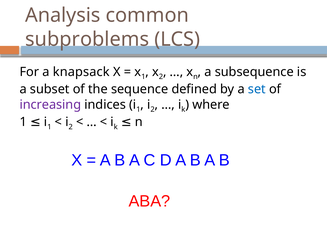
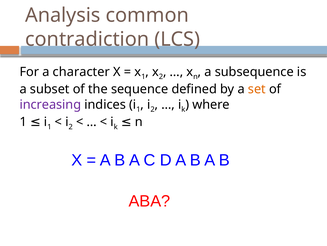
subproblems: subproblems -> contradiction
knapsack: knapsack -> character
set colour: blue -> orange
